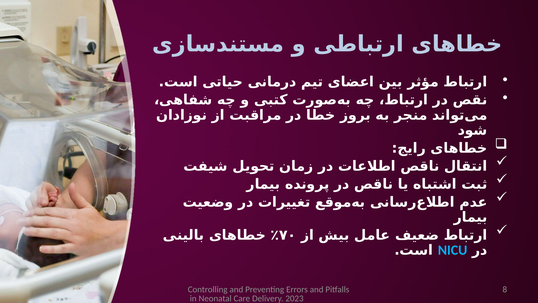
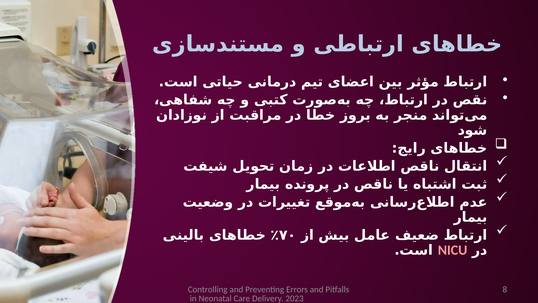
NICU colour: light blue -> pink
